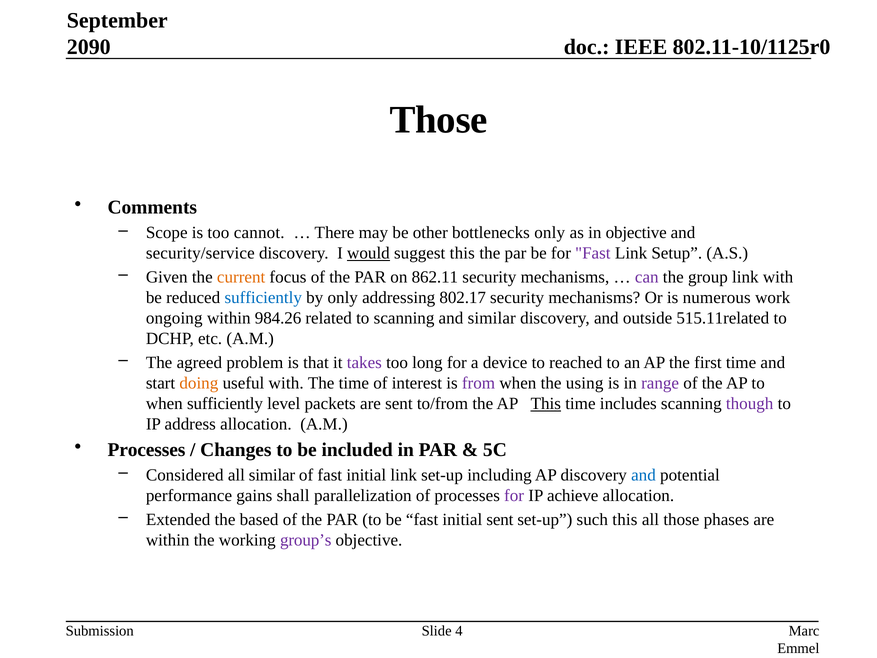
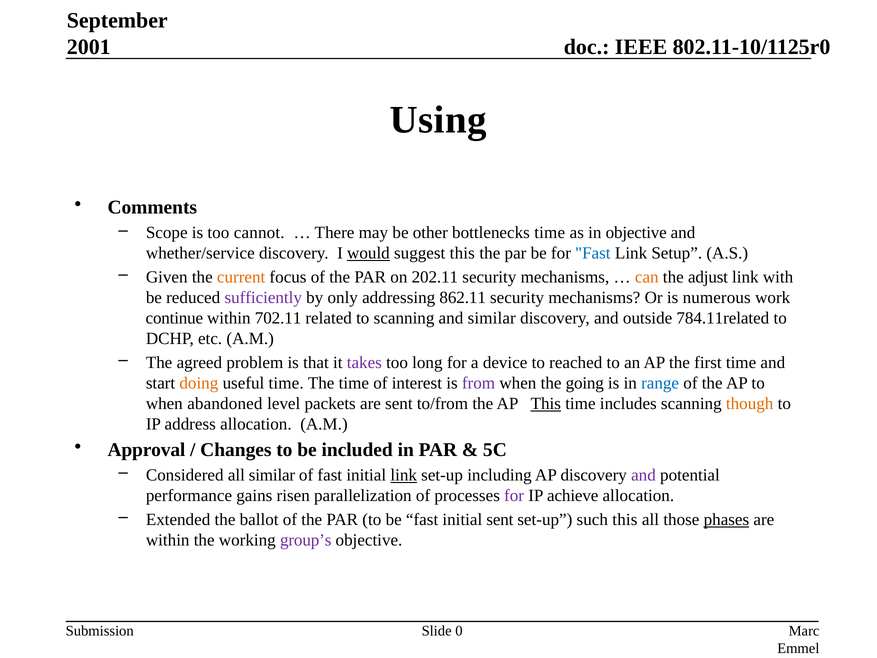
2090: 2090 -> 2001
Those at (439, 120): Those -> Using
bottlenecks only: only -> time
security/service: security/service -> whether/service
Fast at (593, 253) colour: purple -> blue
862.11: 862.11 -> 202.11
can colour: purple -> orange
group: group -> adjust
sufficiently at (263, 297) colour: blue -> purple
802.17: 802.17 -> 862.11
ongoing: ongoing -> continue
984.26: 984.26 -> 702.11
515.11related: 515.11related -> 784.11related
useful with: with -> time
using: using -> going
range colour: purple -> blue
when sufficiently: sufficiently -> abandoned
though colour: purple -> orange
Processes at (146, 450): Processes -> Approval
link at (404, 475) underline: none -> present
and at (643, 475) colour: blue -> purple
shall: shall -> risen
based: based -> ballot
phases underline: none -> present
4: 4 -> 0
